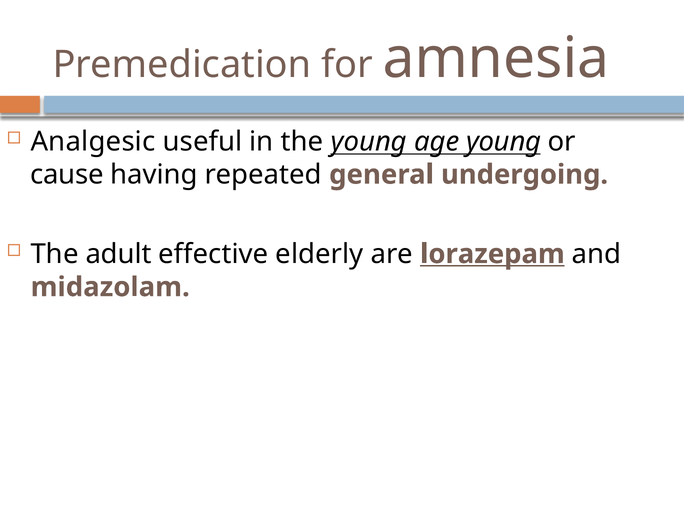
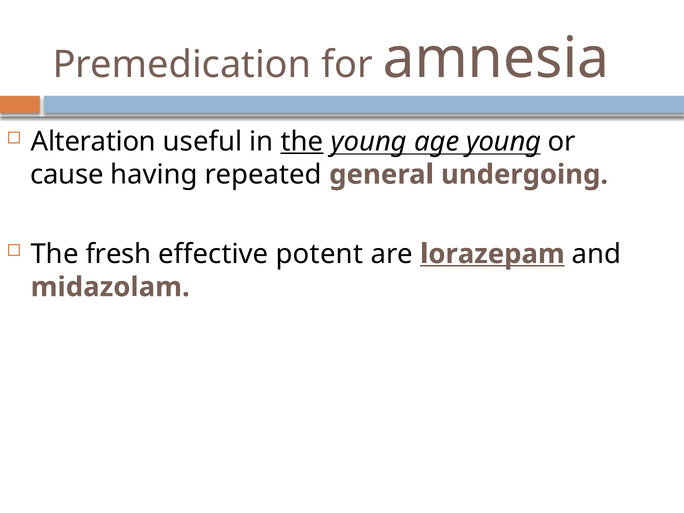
Analgesic: Analgesic -> Alteration
the at (302, 142) underline: none -> present
adult: adult -> fresh
elderly: elderly -> potent
